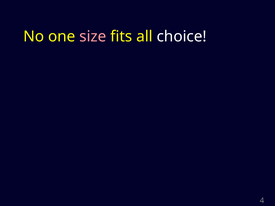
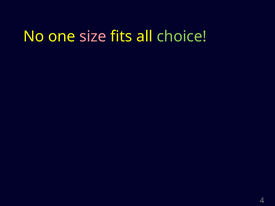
choice colour: white -> light green
